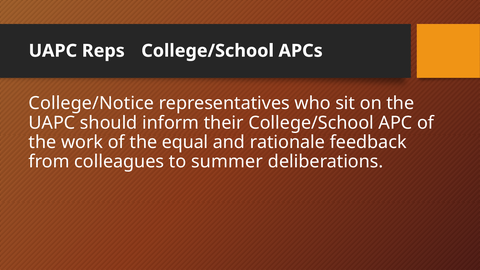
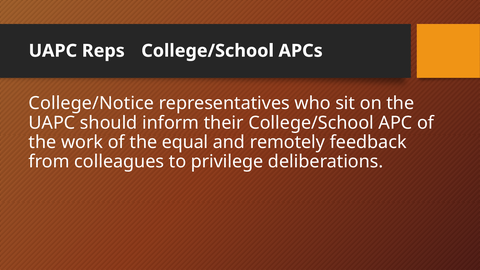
rationale: rationale -> remotely
summer: summer -> privilege
